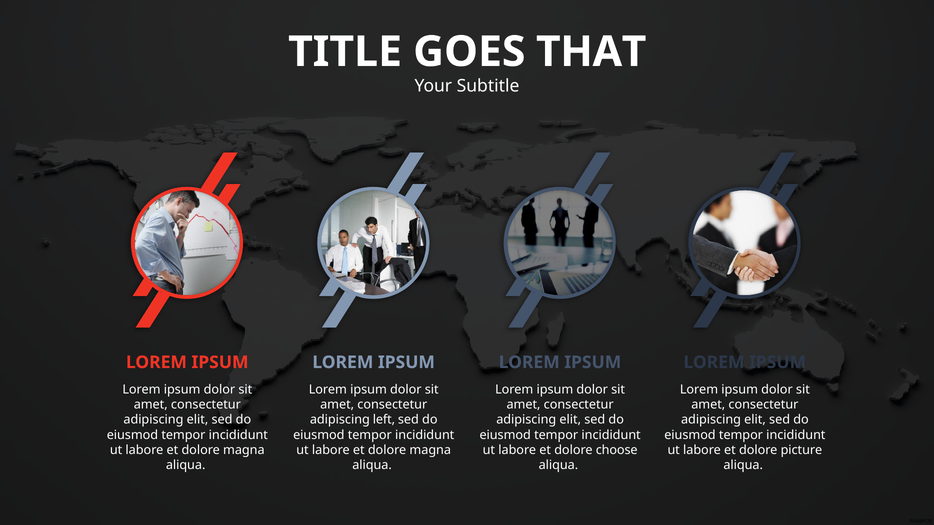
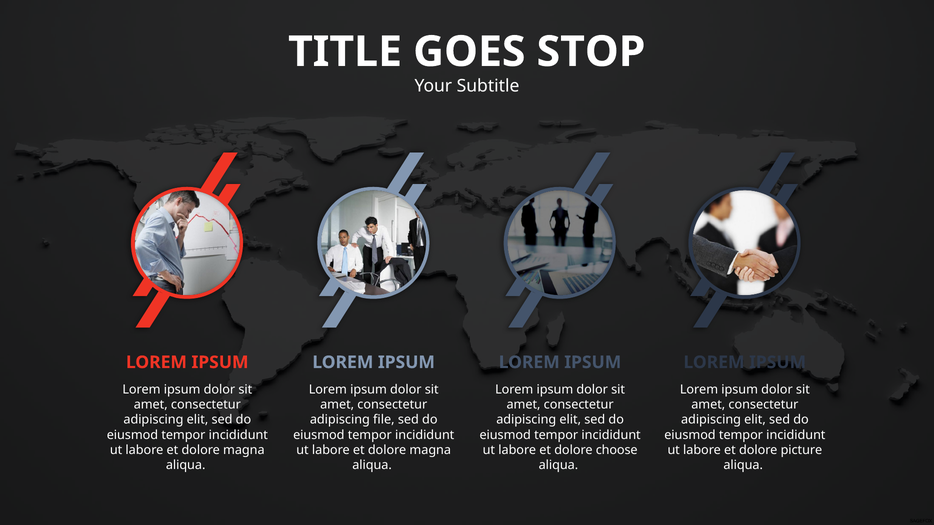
THAT: THAT -> STOP
left: left -> file
